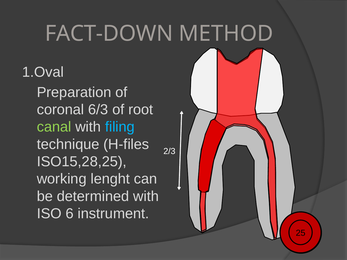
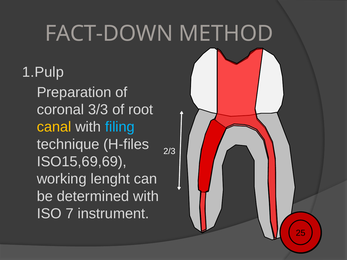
1.Oval: 1.Oval -> 1.Pulp
6/3: 6/3 -> 3/3
canal colour: light green -> yellow
ISO15,28,25: ISO15,28,25 -> ISO15,69,69
6: 6 -> 7
